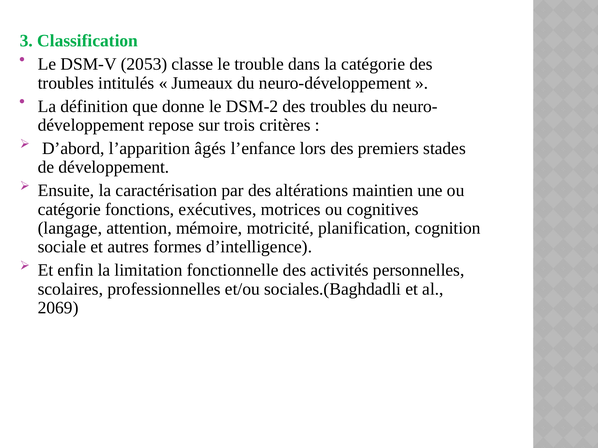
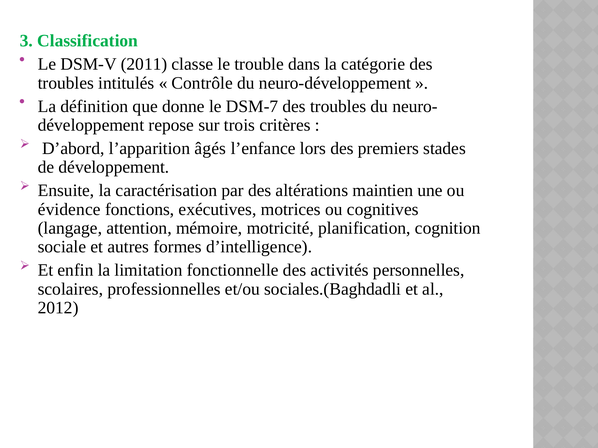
2053: 2053 -> 2011
Jumeaux: Jumeaux -> Contrôle
DSM-2: DSM-2 -> DSM-7
catégorie at (69, 209): catégorie -> évidence
2069: 2069 -> 2012
